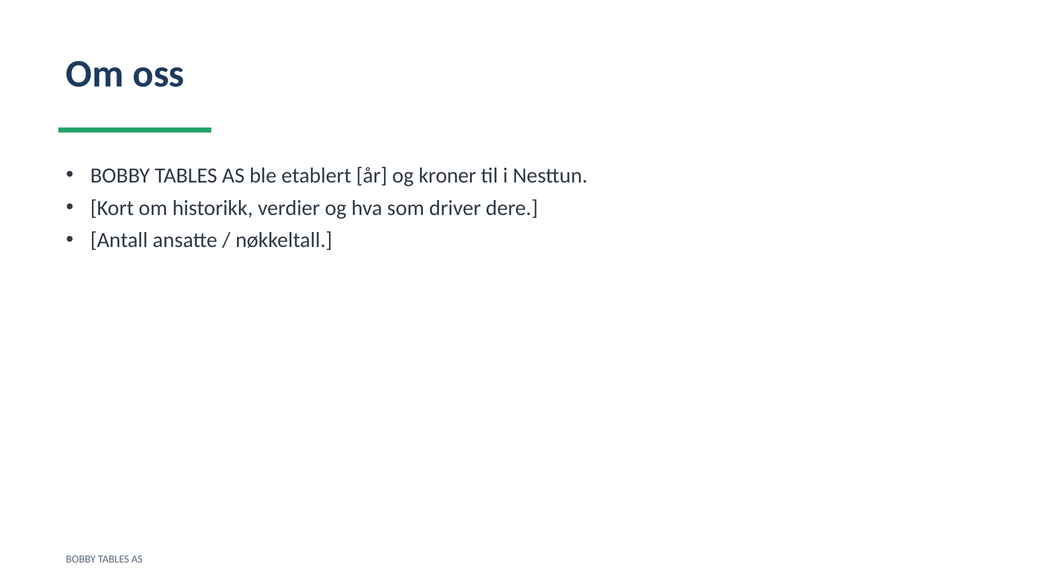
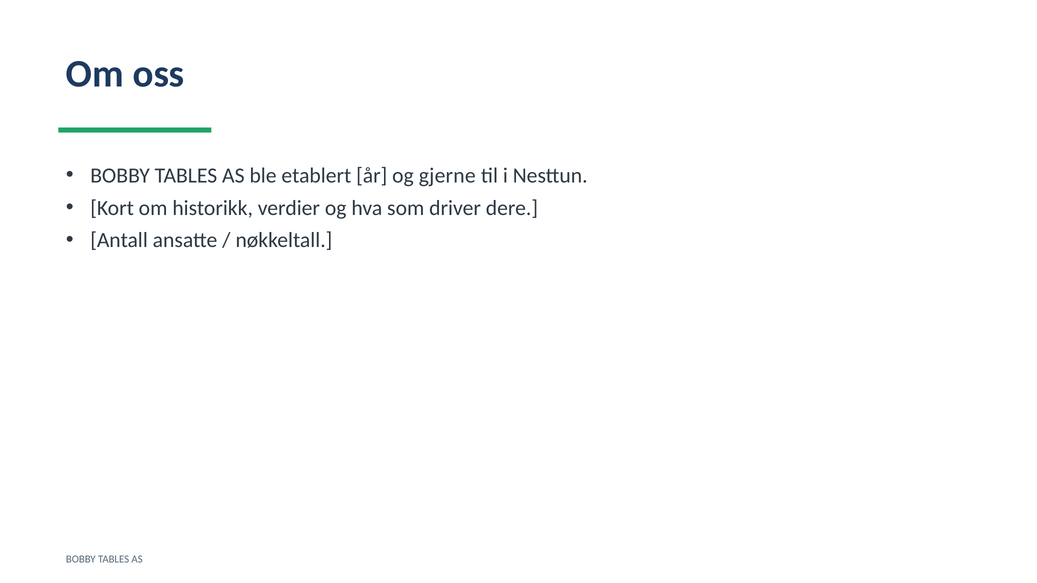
kroner: kroner -> gjerne
